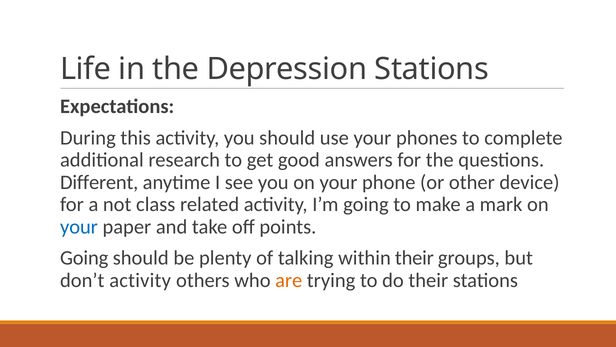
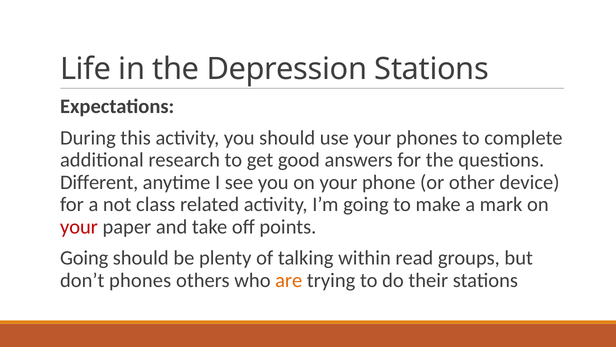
your at (79, 226) colour: blue -> red
within their: their -> read
don’t activity: activity -> phones
